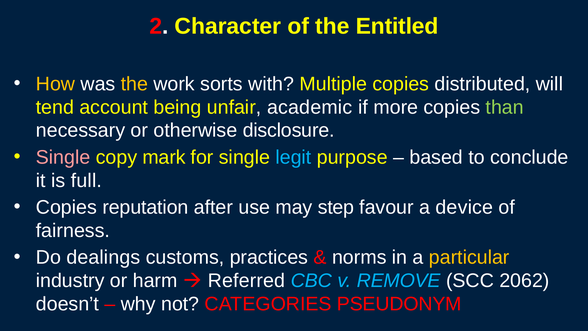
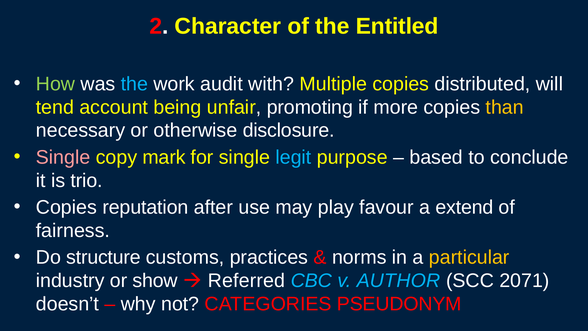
How colour: yellow -> light green
the at (134, 84) colour: yellow -> light blue
sorts: sorts -> audit
academic: academic -> promoting
than colour: light green -> yellow
full: full -> trio
step: step -> play
device: device -> extend
dealings: dealings -> structure
harm: harm -> show
REMOVE: REMOVE -> AUTHOR
2062: 2062 -> 2071
